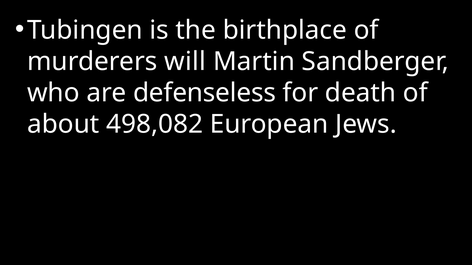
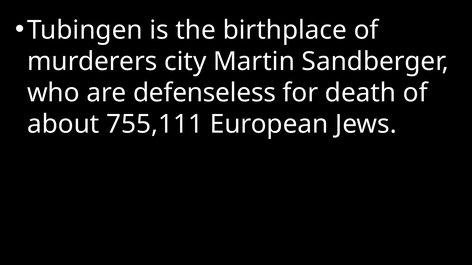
will: will -> city
498,082: 498,082 -> 755,111
